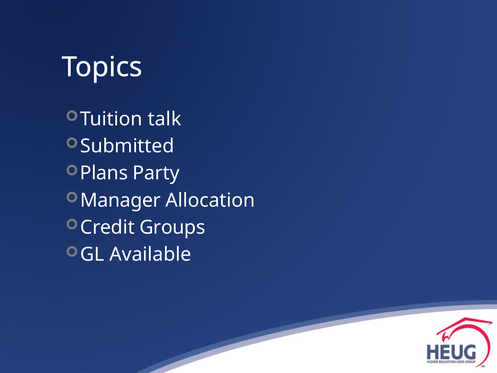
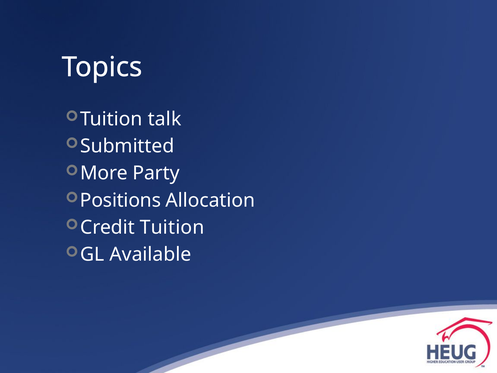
Plans: Plans -> More
Manager: Manager -> Positions
Credit Groups: Groups -> Tuition
